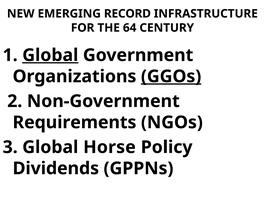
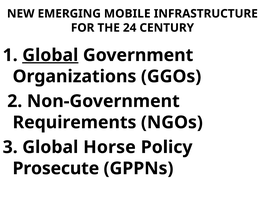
RECORD: RECORD -> MOBILE
64: 64 -> 24
GGOs underline: present -> none
Dividends: Dividends -> Prosecute
